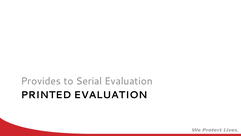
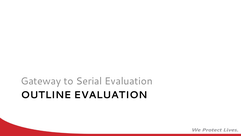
Provides: Provides -> Gateway
PRINTED: PRINTED -> OUTLINE
